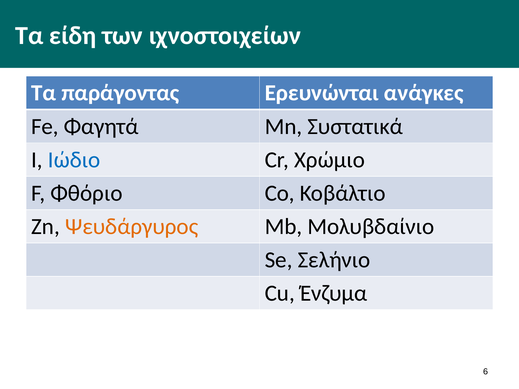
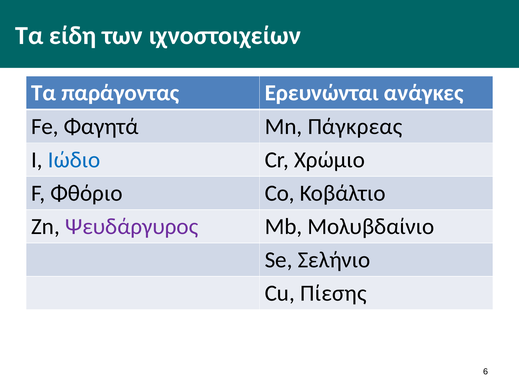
Συστατικά: Συστατικά -> Πάγκρεας
Ψευδάργυρος colour: orange -> purple
Ένζυμα: Ένζυμα -> Πίεσης
